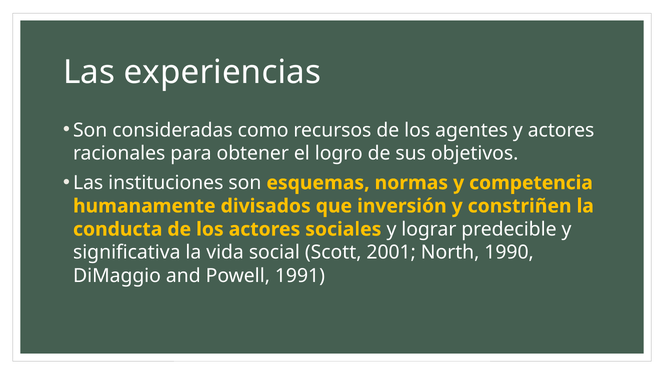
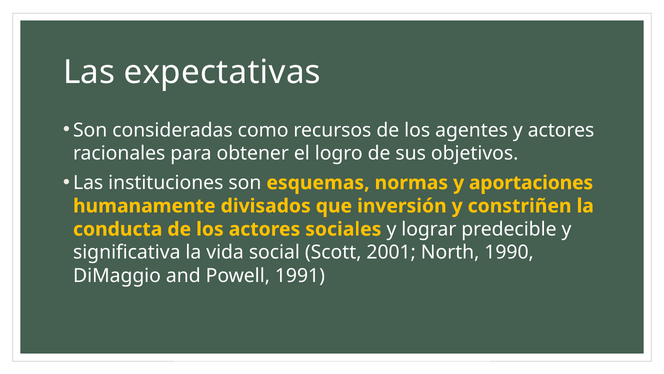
experiencias: experiencias -> expectativas
competencia: competencia -> aportaciones
